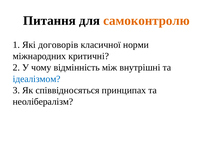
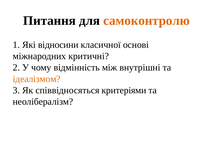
договорів: договорів -> відносини
норми: норми -> основі
ідеалізмом colour: blue -> orange
принципах: принципах -> критеріями
